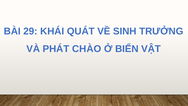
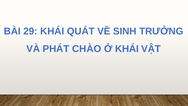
Ở BIẾN: BIẾN -> KHÁI
